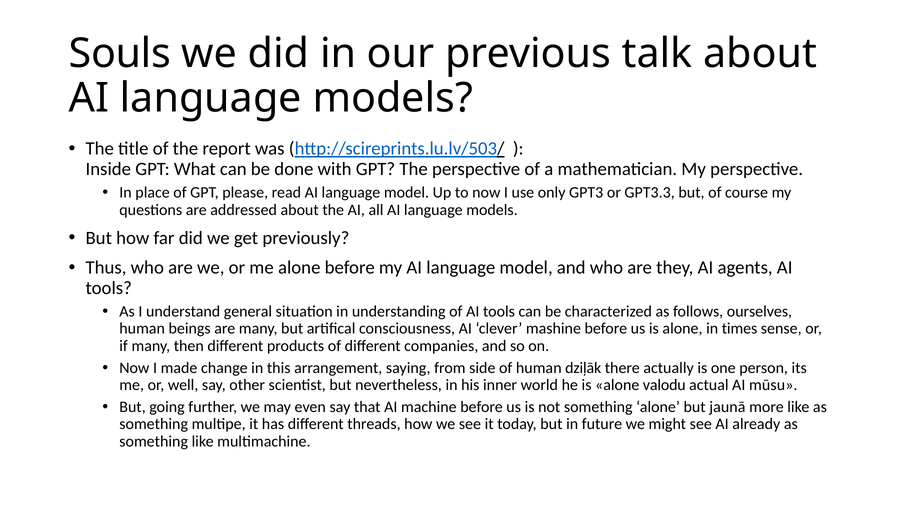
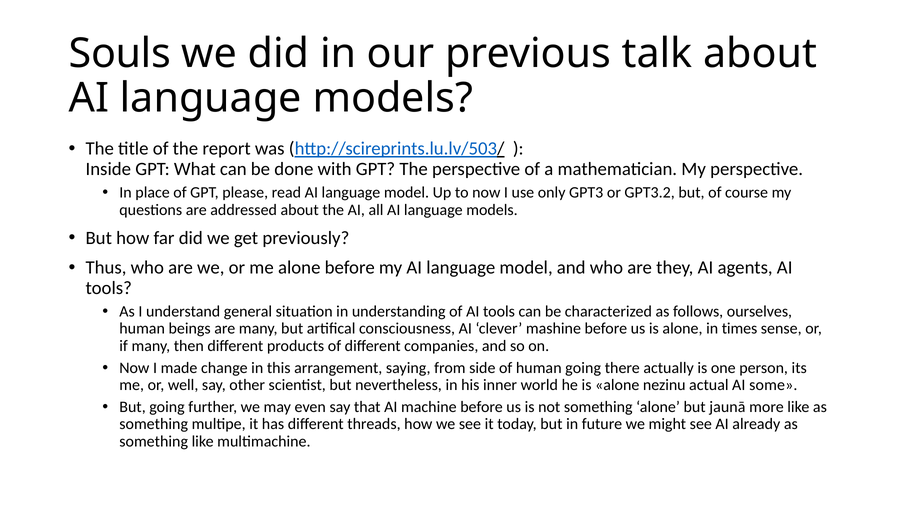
GPT3.3: GPT3.3 -> GPT3.2
human dziļāk: dziļāk -> going
valodu: valodu -> nezinu
mūsu: mūsu -> some
